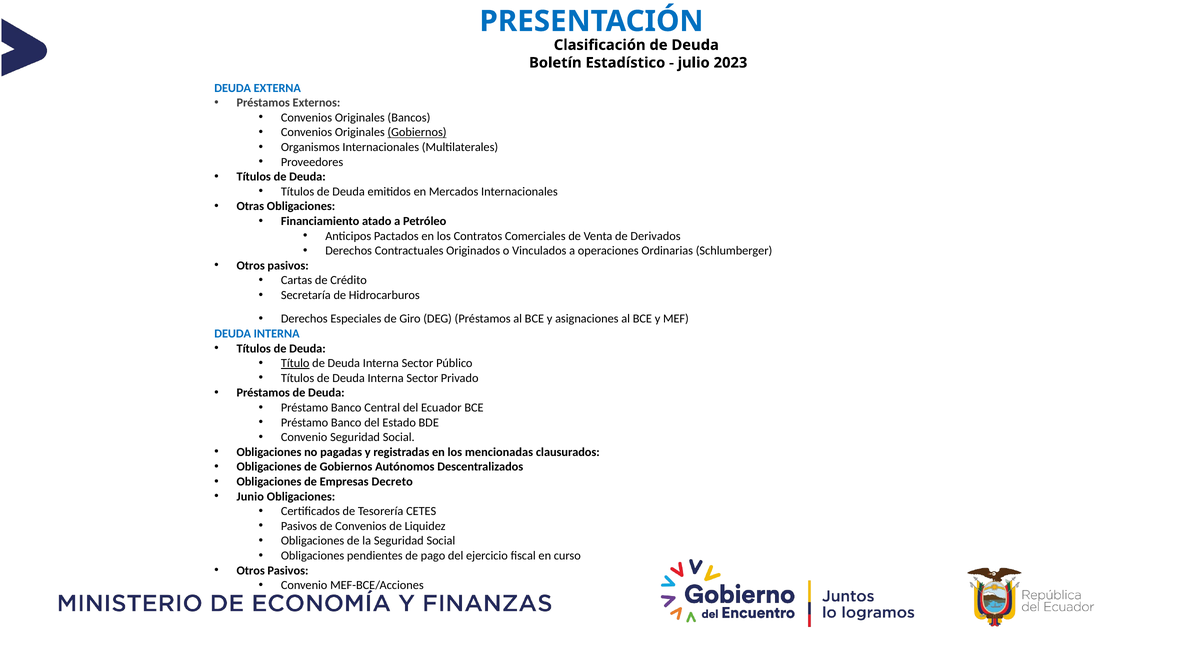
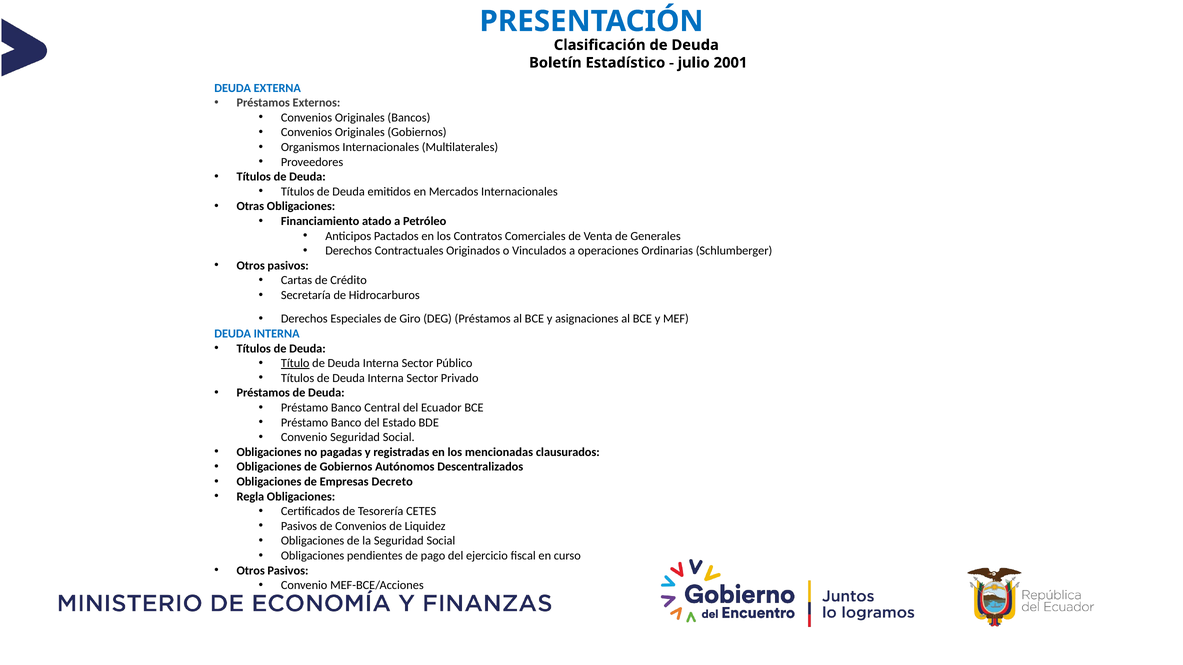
2023: 2023 -> 2001
Gobiernos at (417, 132) underline: present -> none
Derivados: Derivados -> Generales
Junio: Junio -> Regla
